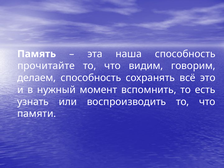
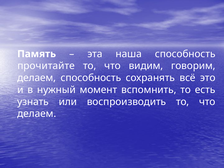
памяти at (37, 114): памяти -> делаем
